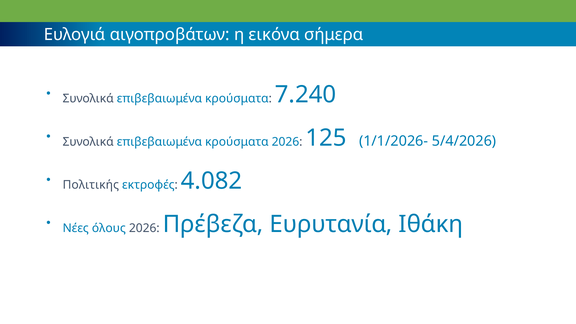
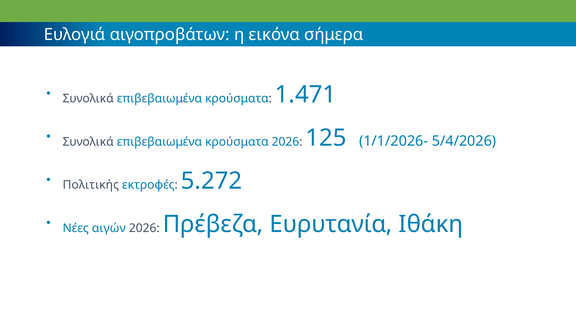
7.240: 7.240 -> 1.471
4.082: 4.082 -> 5.272
όλους: όλους -> αιγών
